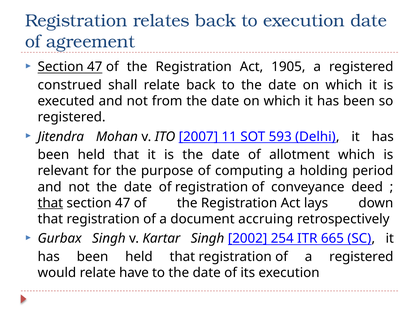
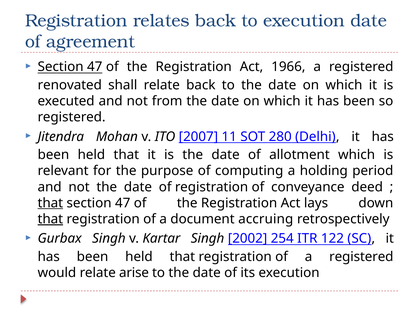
1905: 1905 -> 1966
construed: construed -> renovated
593: 593 -> 280
that at (50, 219) underline: none -> present
665: 665 -> 122
have: have -> arise
